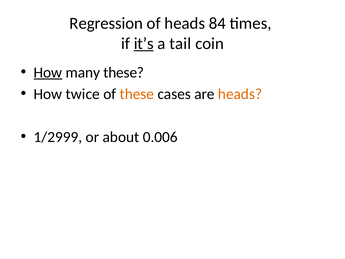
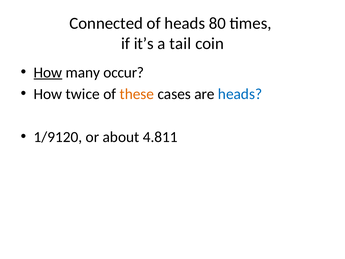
Regression: Regression -> Connected
84: 84 -> 80
it’s underline: present -> none
many these: these -> occur
heads at (240, 94) colour: orange -> blue
1/2999: 1/2999 -> 1/9120
0.006: 0.006 -> 4.811
